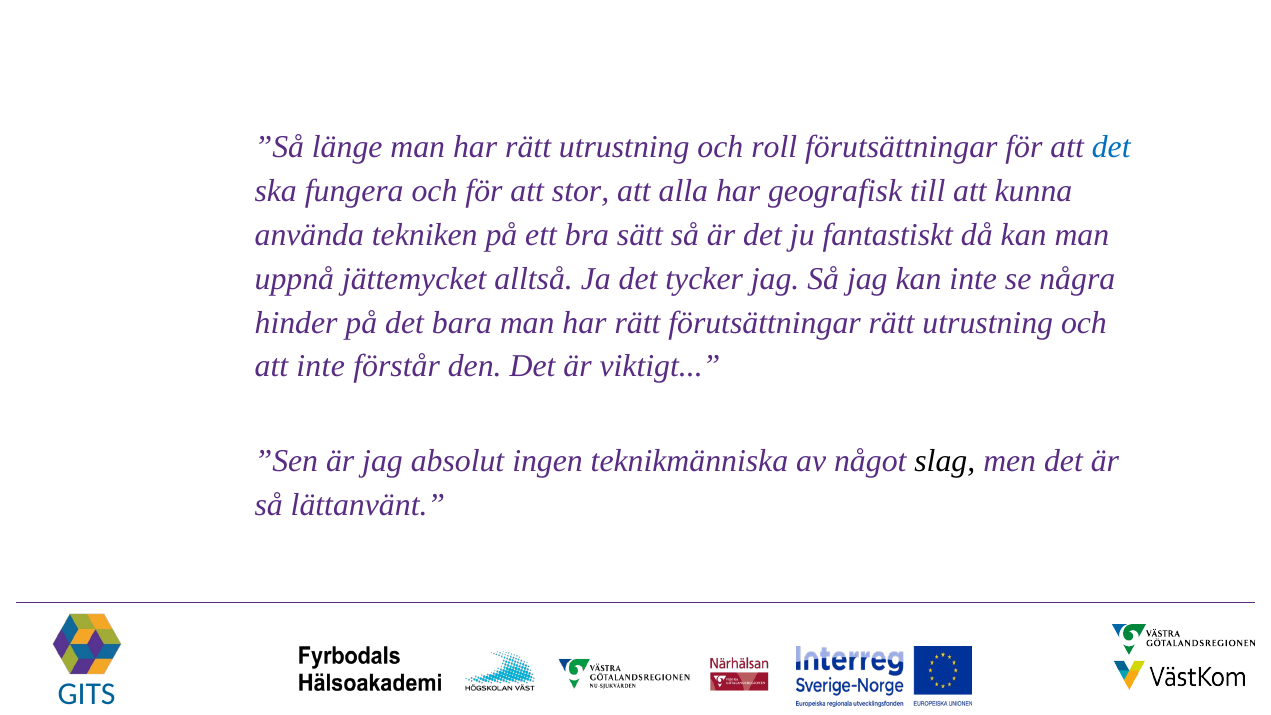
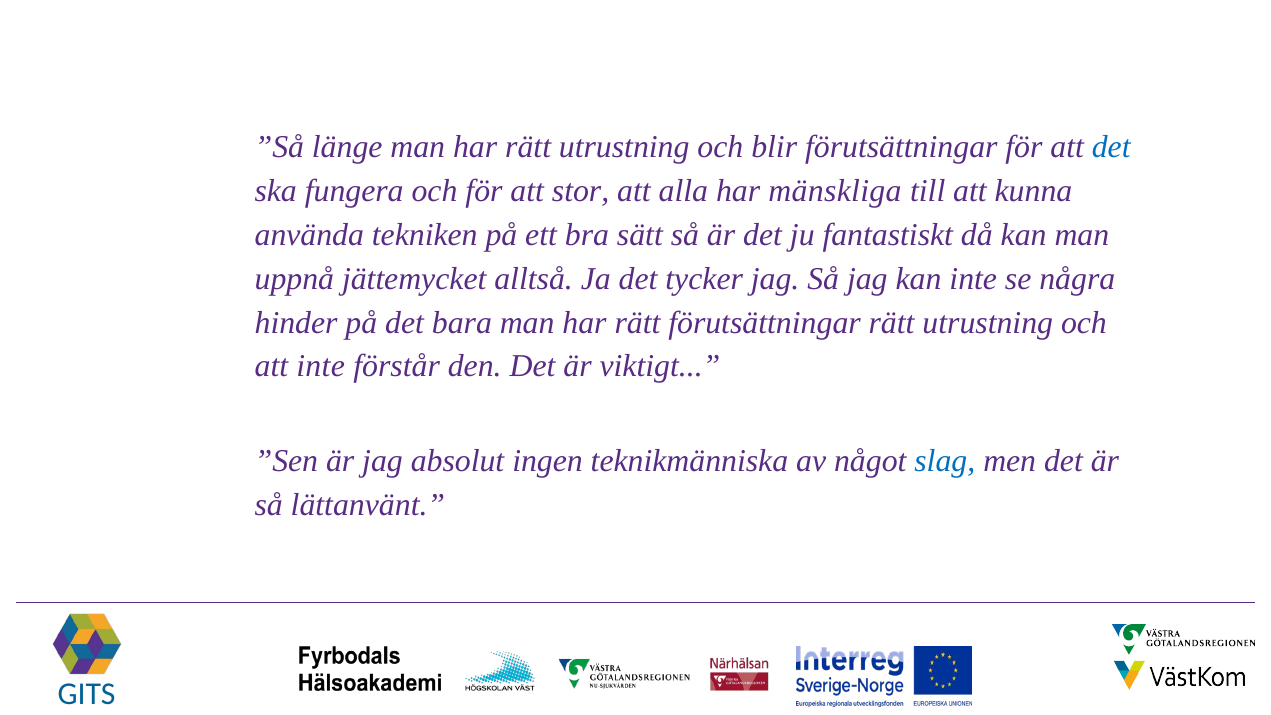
roll: roll -> blir
geografisk: geografisk -> mänskliga
slag colour: black -> blue
